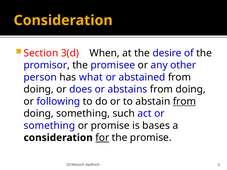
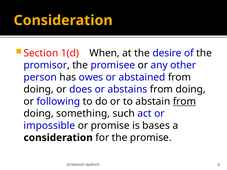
3(d: 3(d -> 1(d
what: what -> owes
something at (49, 126): something -> impossible
for underline: present -> none
